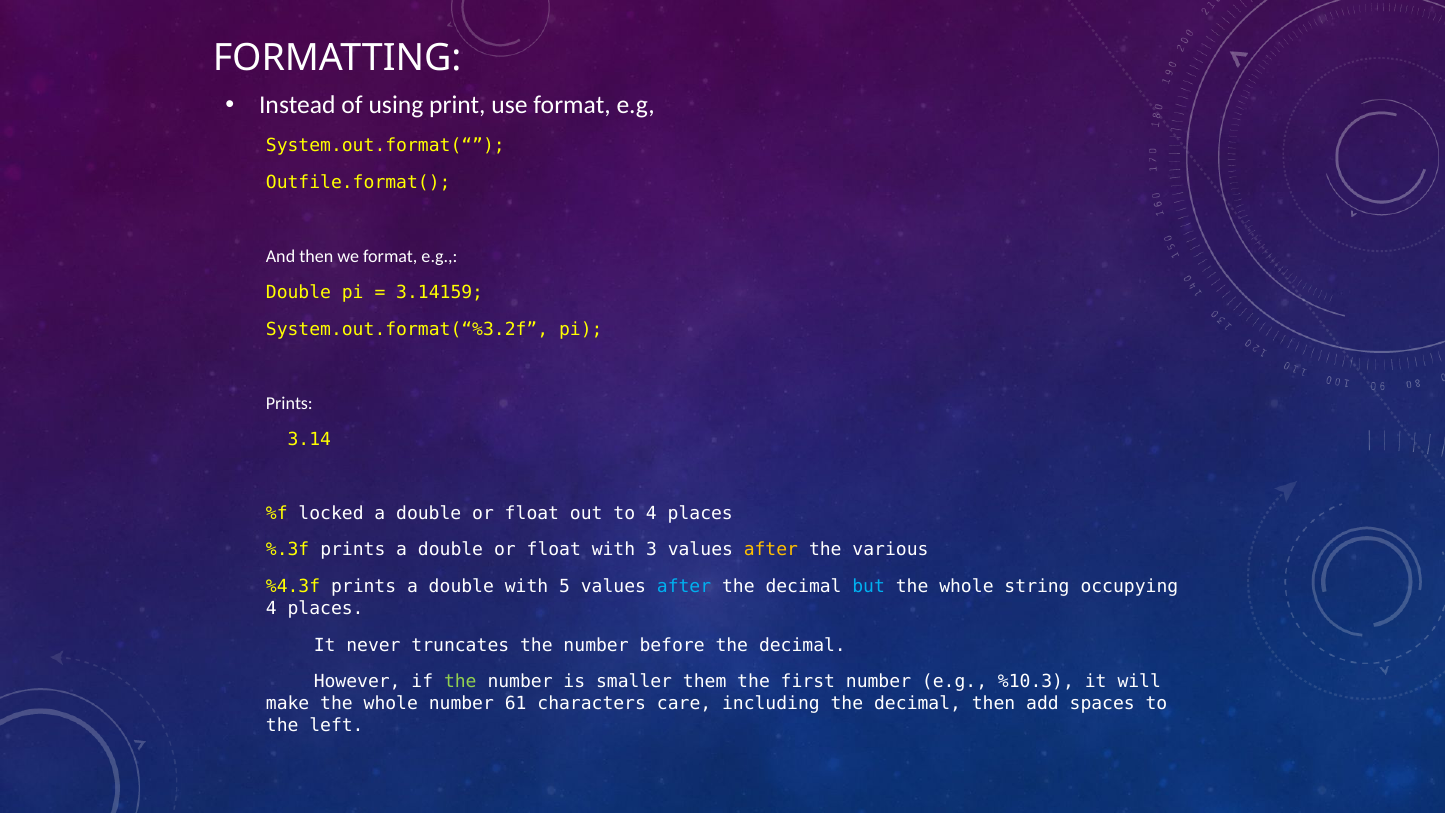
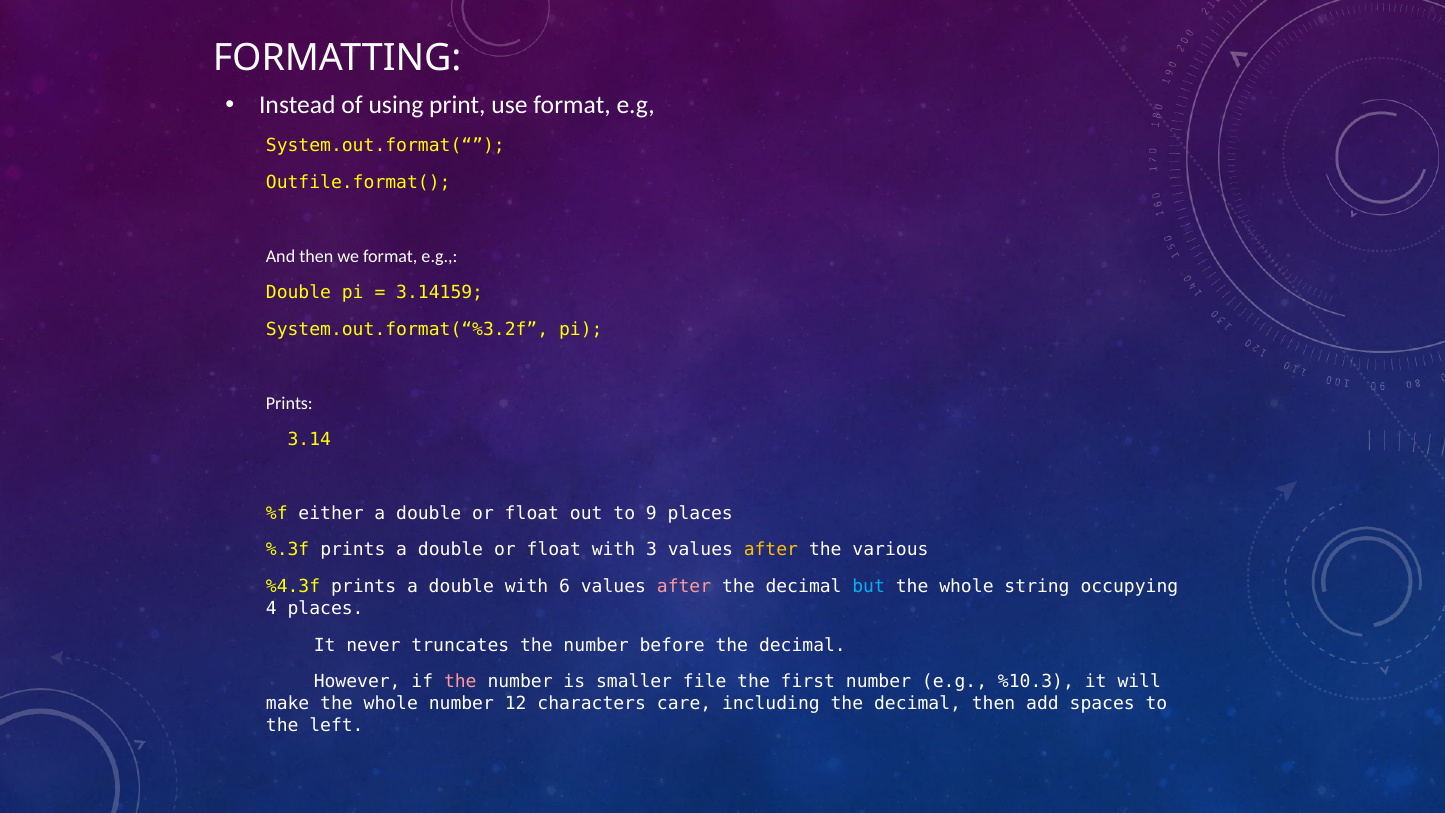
locked: locked -> either
to 4: 4 -> 9
5: 5 -> 6
after at (684, 587) colour: light blue -> pink
the at (460, 682) colour: light green -> pink
them: them -> file
61: 61 -> 12
